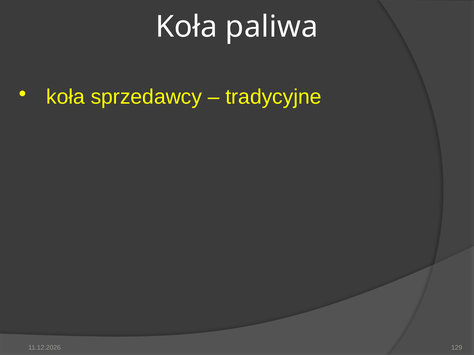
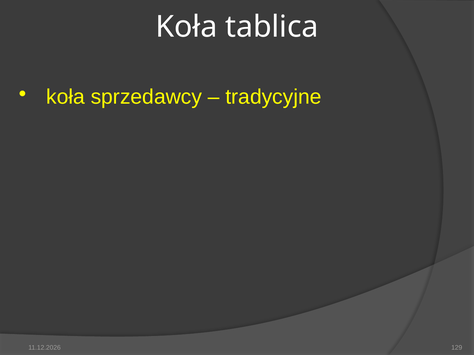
paliwa: paliwa -> tablica
